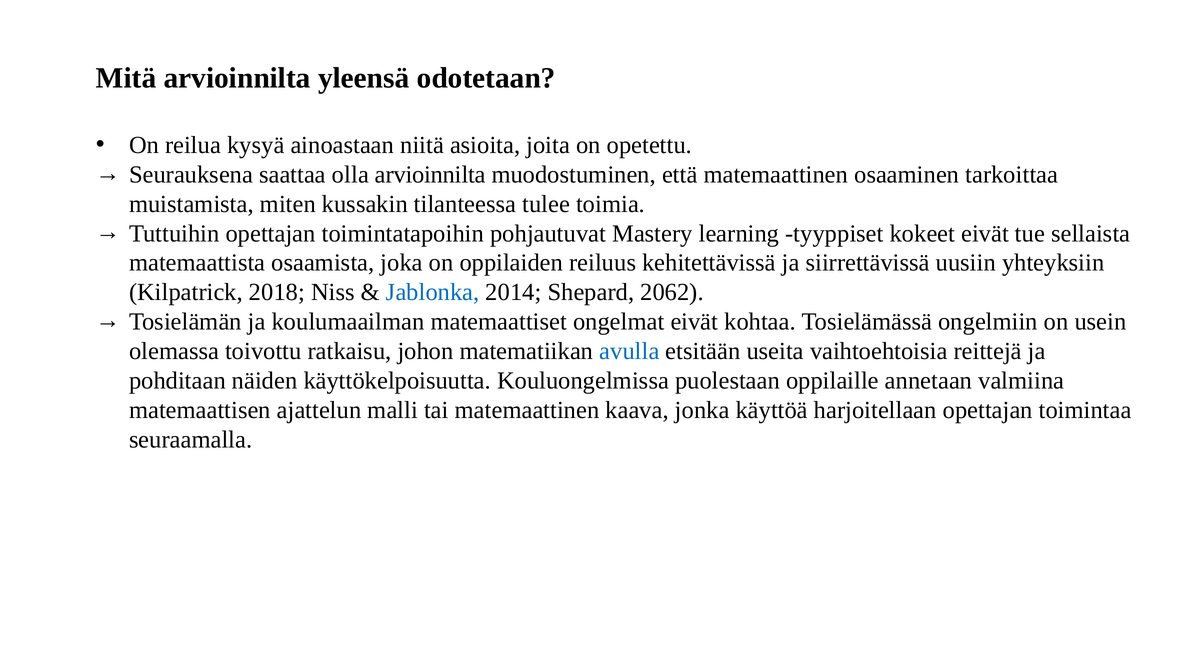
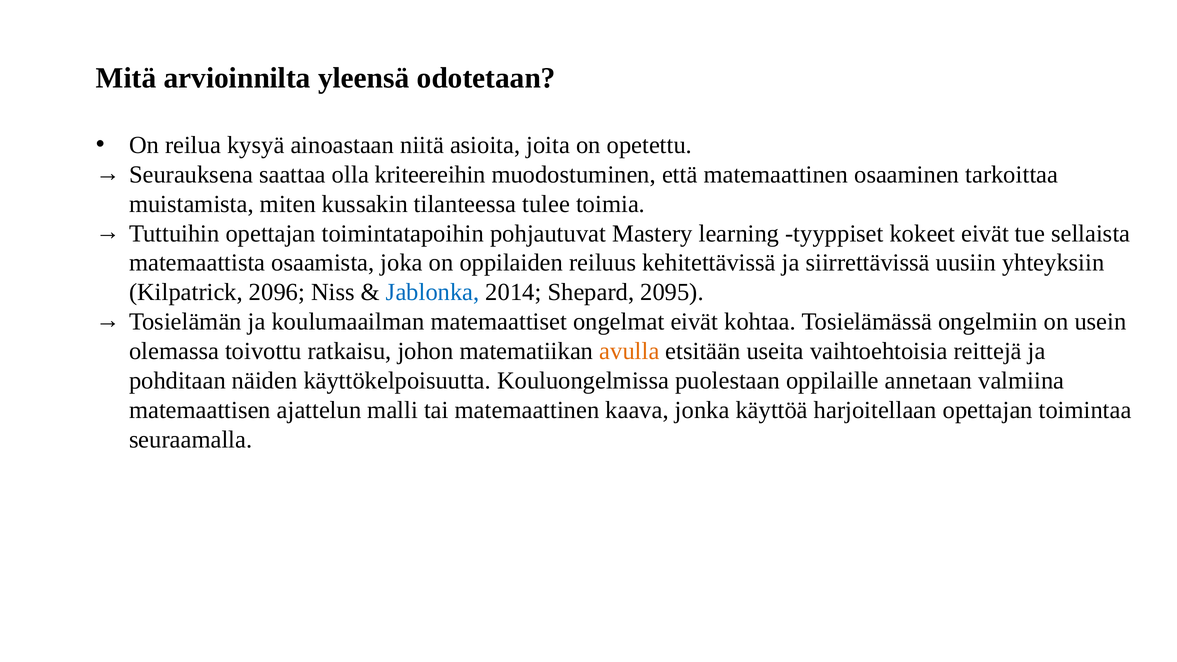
olla arvioinnilta: arvioinnilta -> kriteereihin
2018: 2018 -> 2096
2062: 2062 -> 2095
avulla colour: blue -> orange
